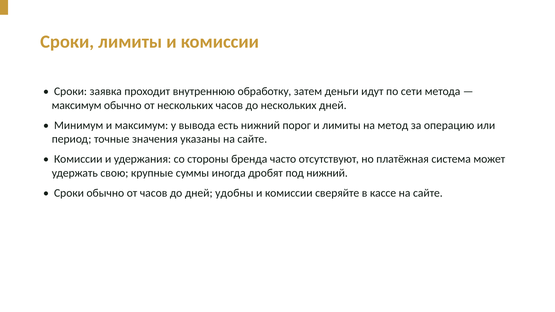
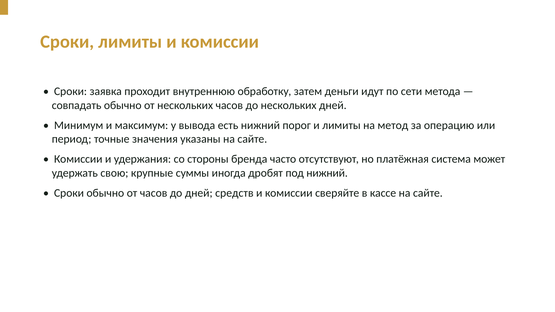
максимум at (77, 105): максимум -> совпадать
удобны: удобны -> средств
